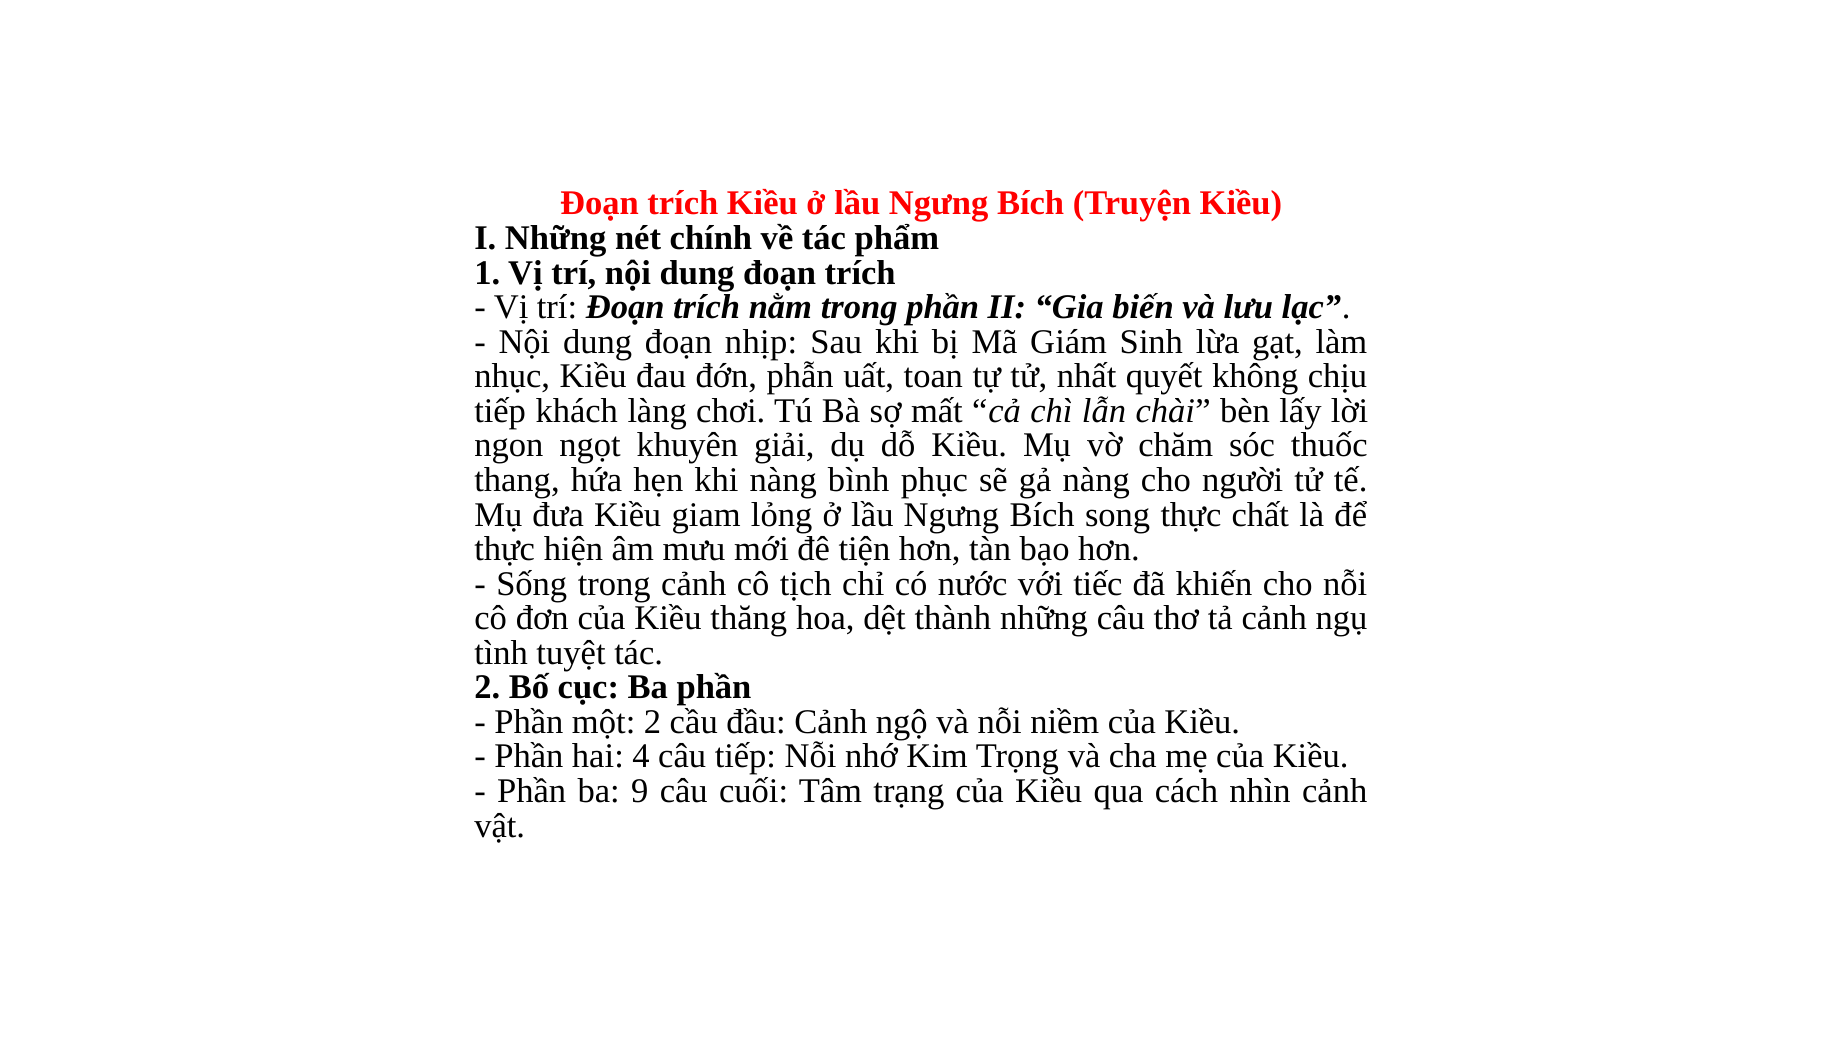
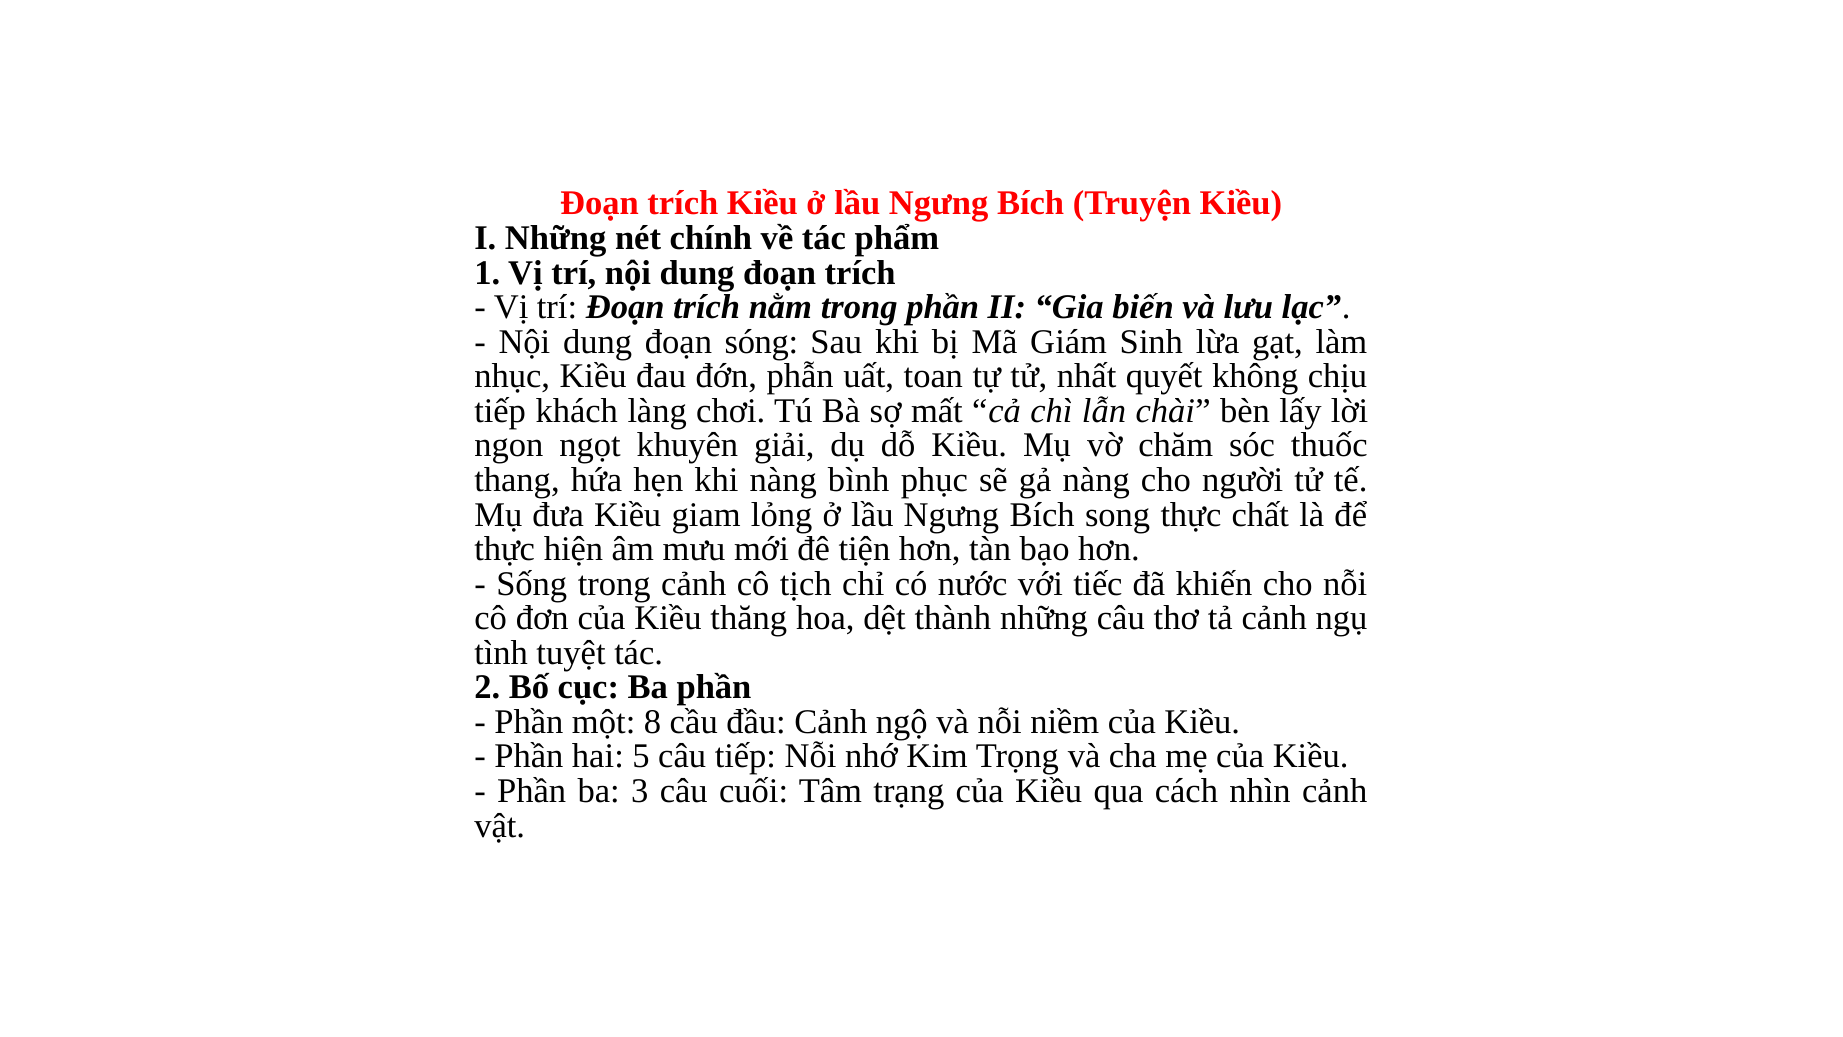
nhịp: nhịp -> sóng
một 2: 2 -> 8
4: 4 -> 5
9: 9 -> 3
